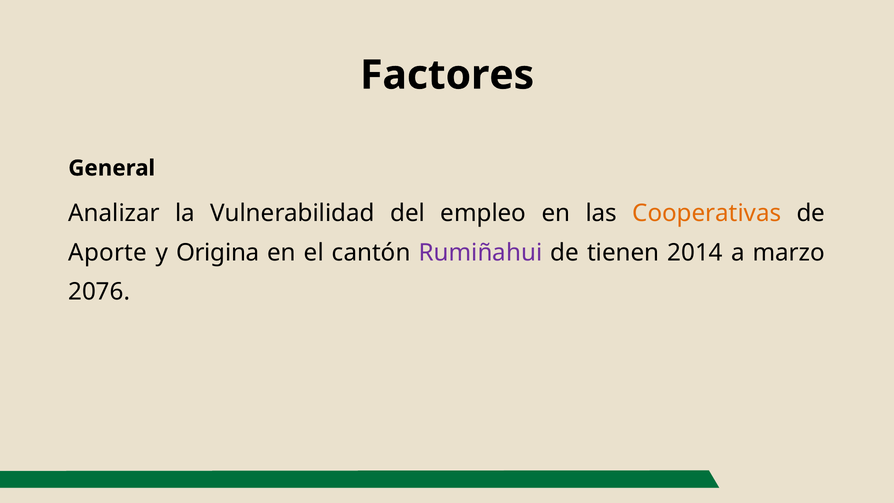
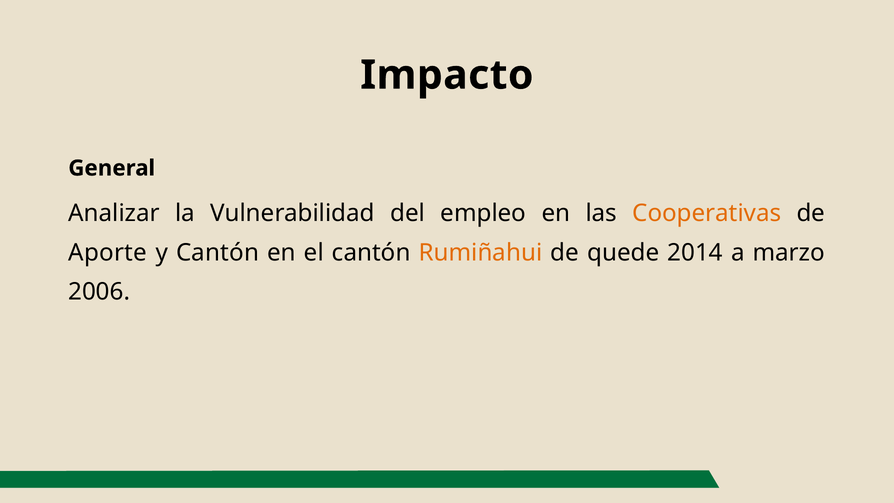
Factores: Factores -> Impacto
y Origina: Origina -> Cantón
Rumiñahui colour: purple -> orange
tienen: tienen -> quede
2076: 2076 -> 2006
